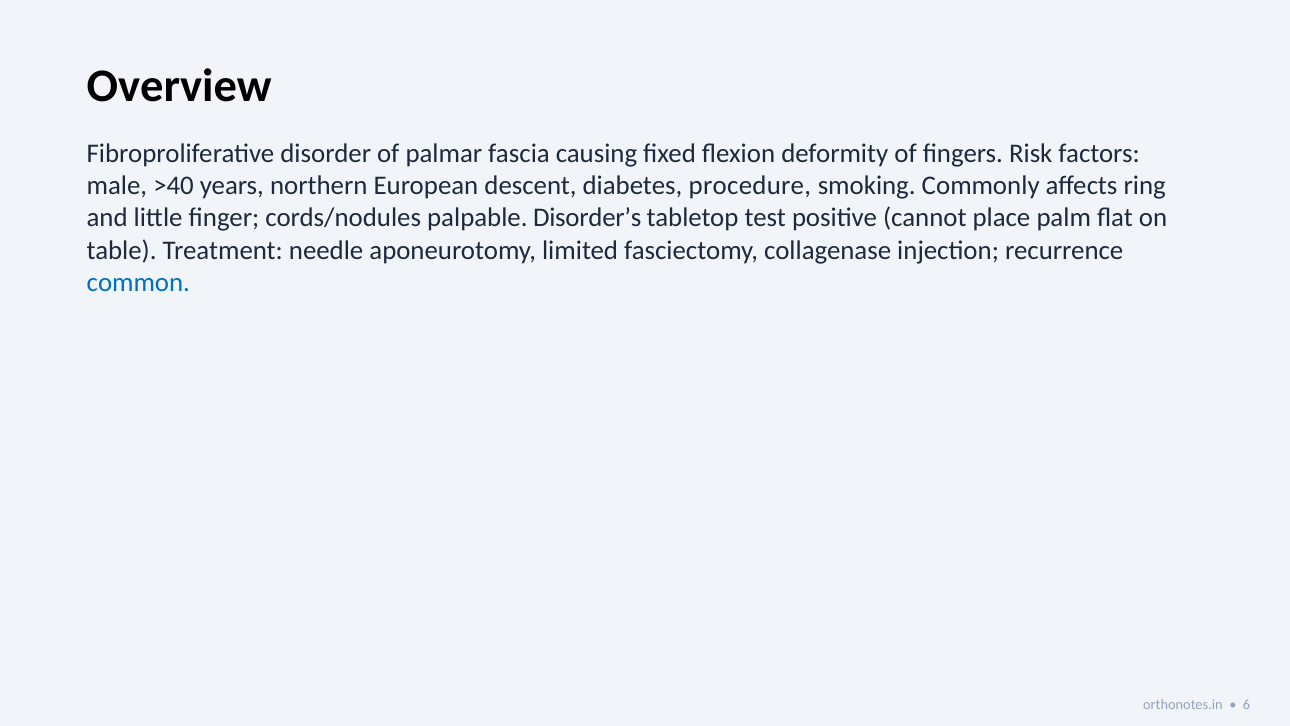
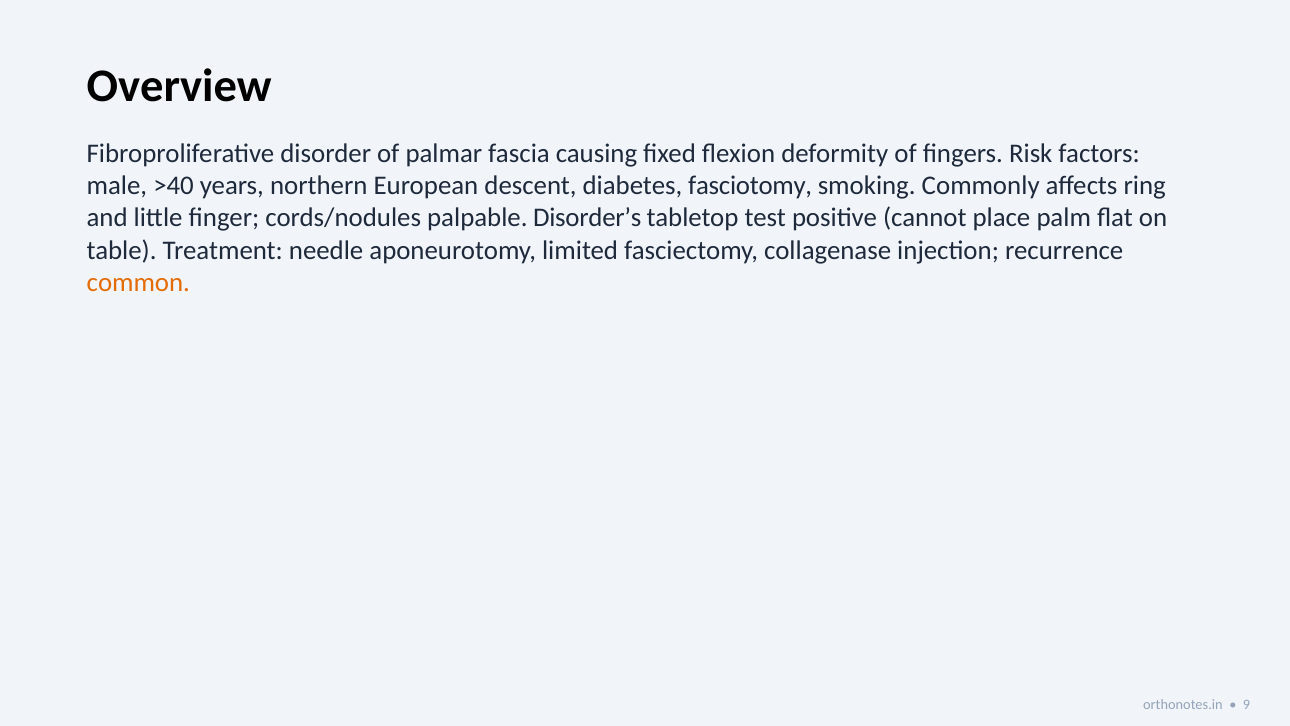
procedure: procedure -> fasciotomy
common colour: blue -> orange
6: 6 -> 9
